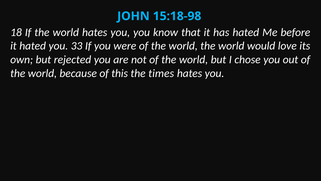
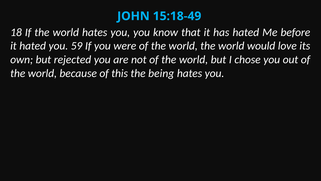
15:18-98: 15:18-98 -> 15:18-49
33: 33 -> 59
times: times -> being
